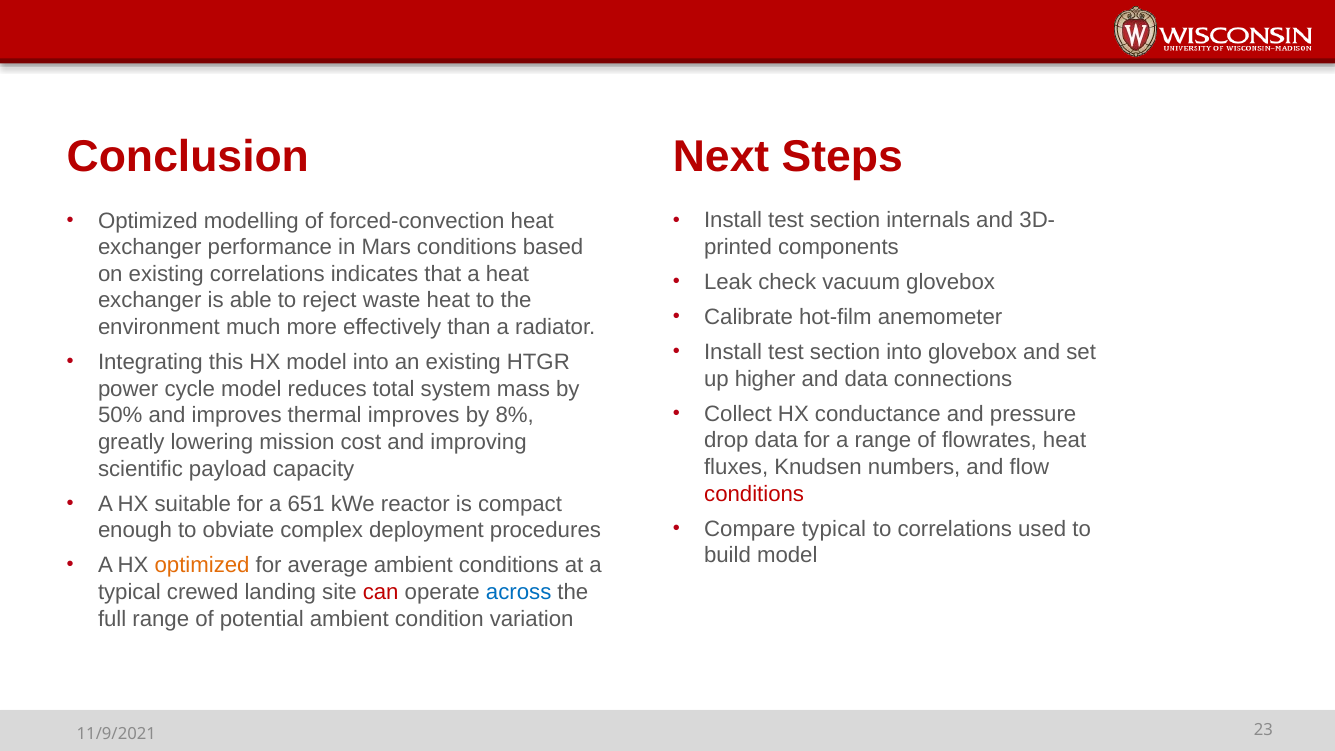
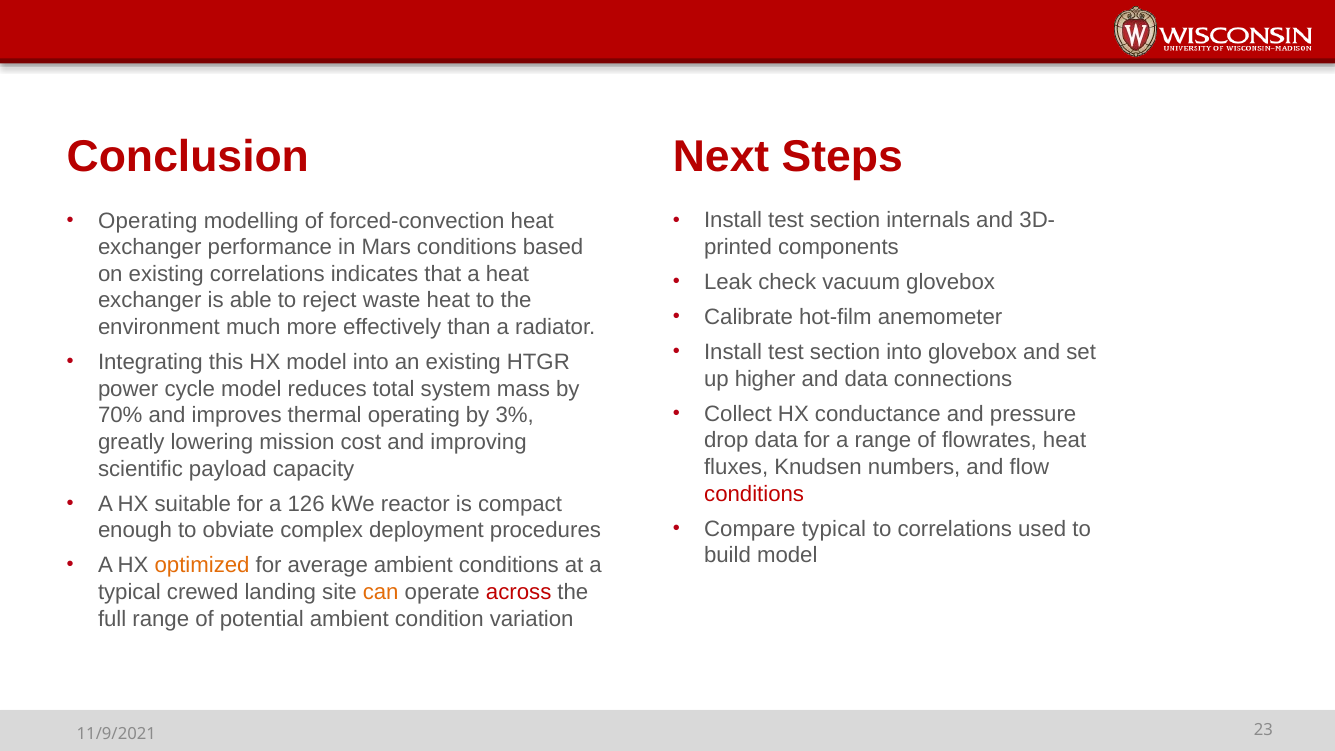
Optimized at (148, 221): Optimized -> Operating
50%: 50% -> 70%
thermal improves: improves -> operating
8%: 8% -> 3%
651: 651 -> 126
can colour: red -> orange
across colour: blue -> red
